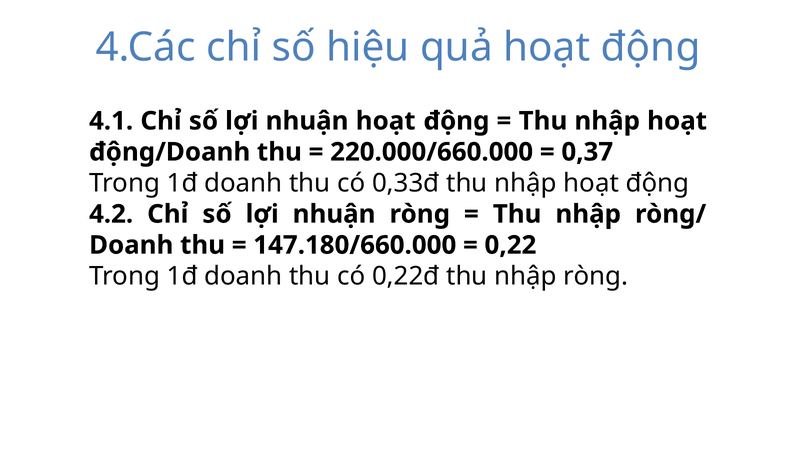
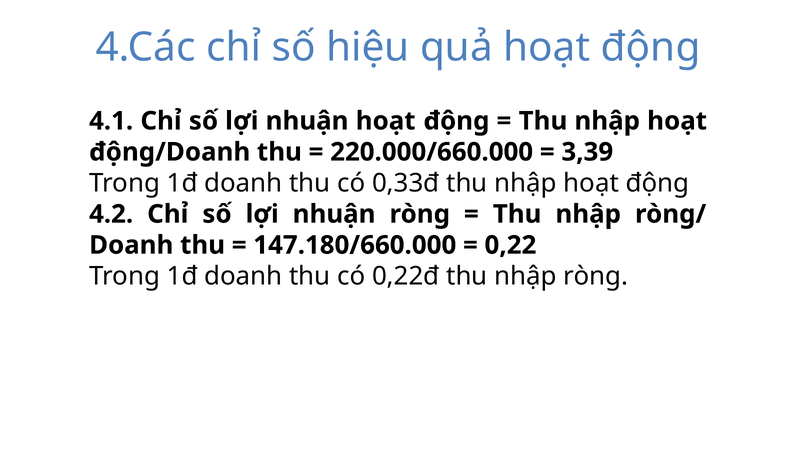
0,37: 0,37 -> 3,39
